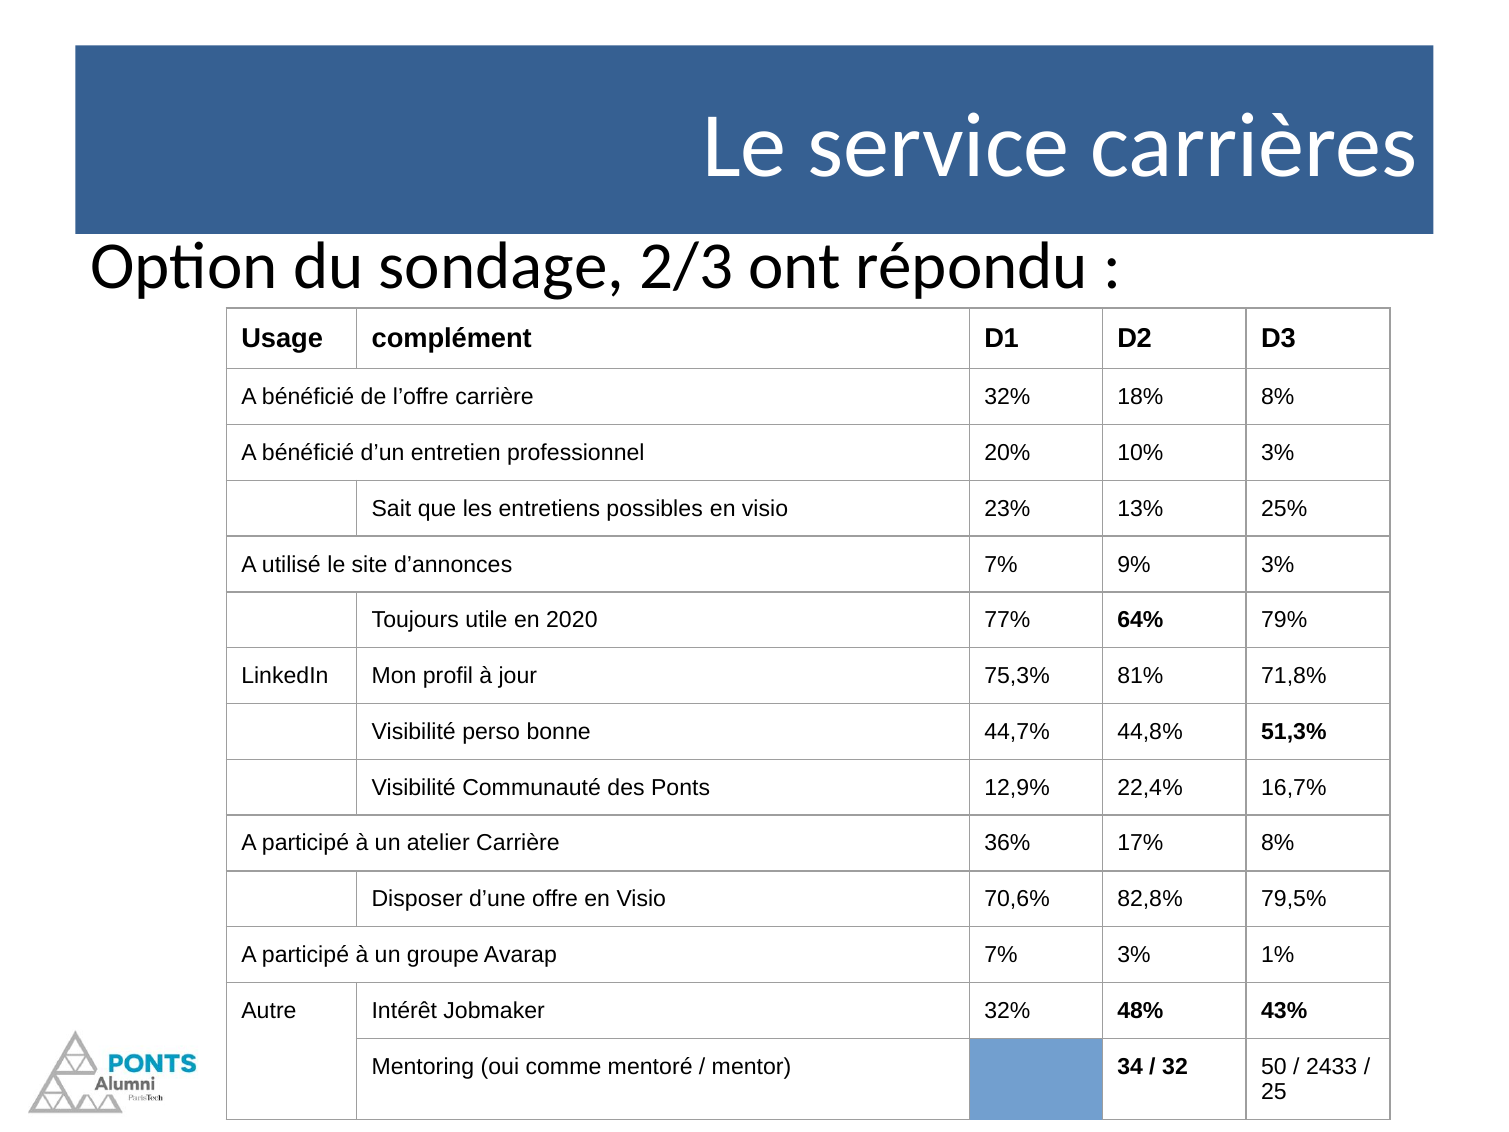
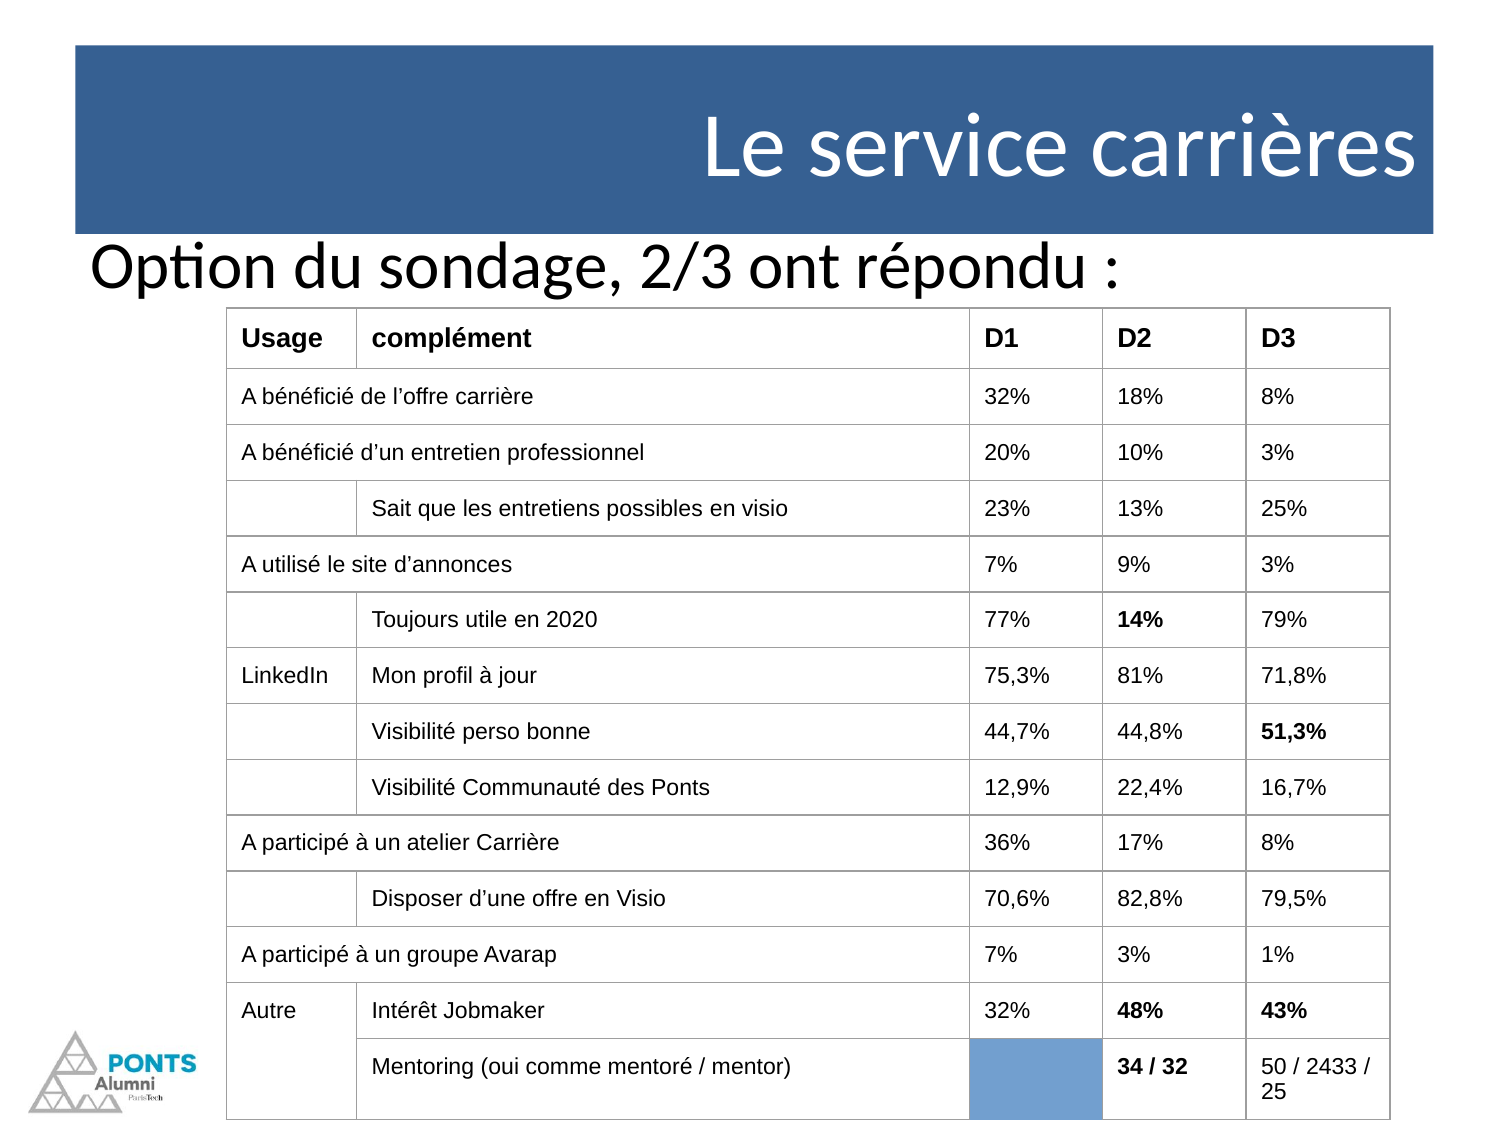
64%: 64% -> 14%
